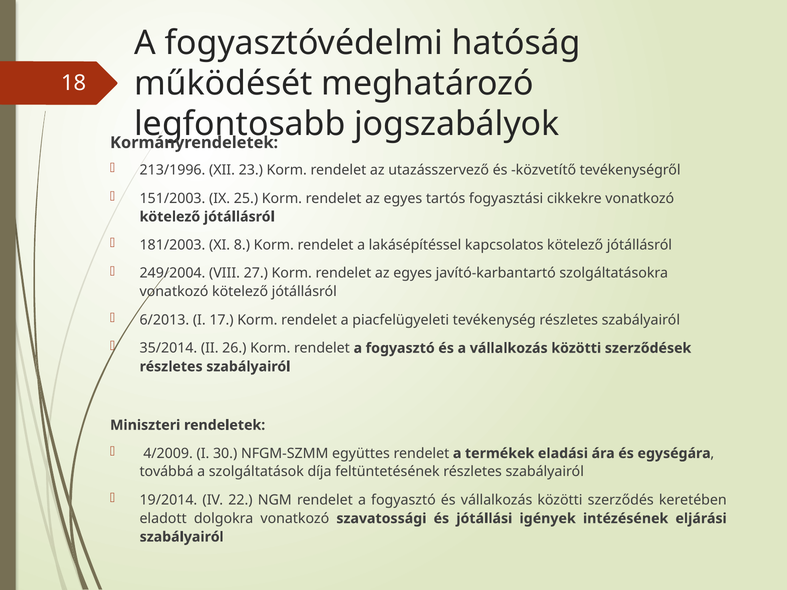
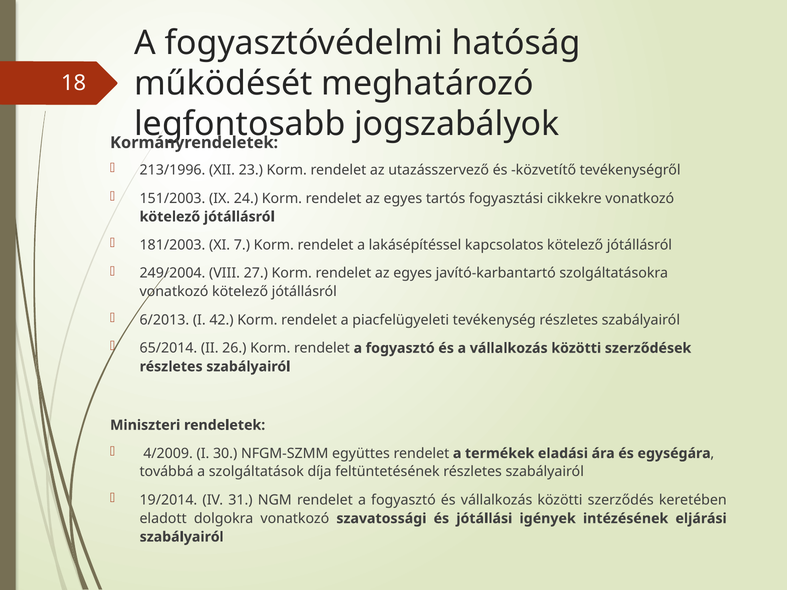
25: 25 -> 24
8: 8 -> 7
17: 17 -> 42
35/2014: 35/2014 -> 65/2014
22: 22 -> 31
